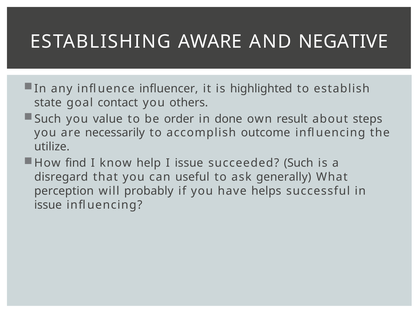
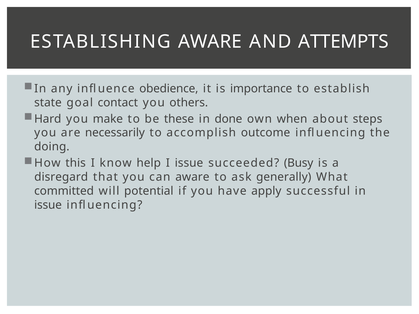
NEGATIVE: NEGATIVE -> ATTEMPTS
influencer: influencer -> obedience
highlighted: highlighted -> importance
Such at (48, 119): Such -> Hard
value: value -> make
order: order -> these
result: result -> when
utilize: utilize -> doing
find: find -> this
succeeded Such: Such -> Busy
can useful: useful -> aware
perception: perception -> committed
probably: probably -> potential
helps: helps -> apply
